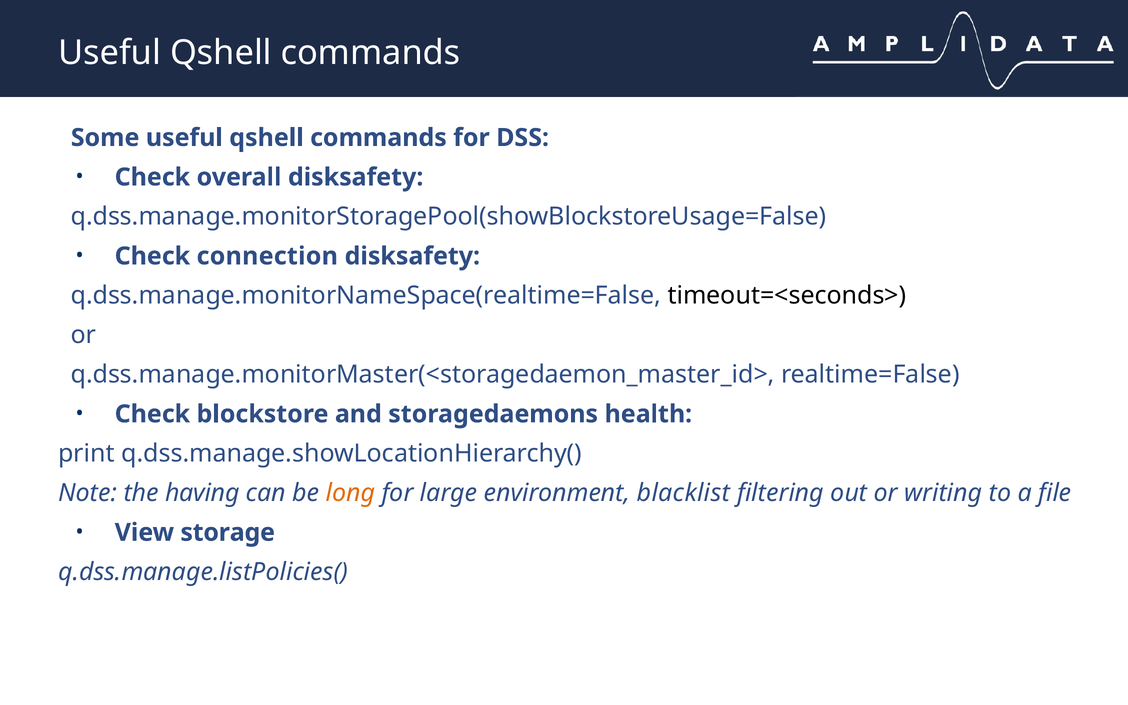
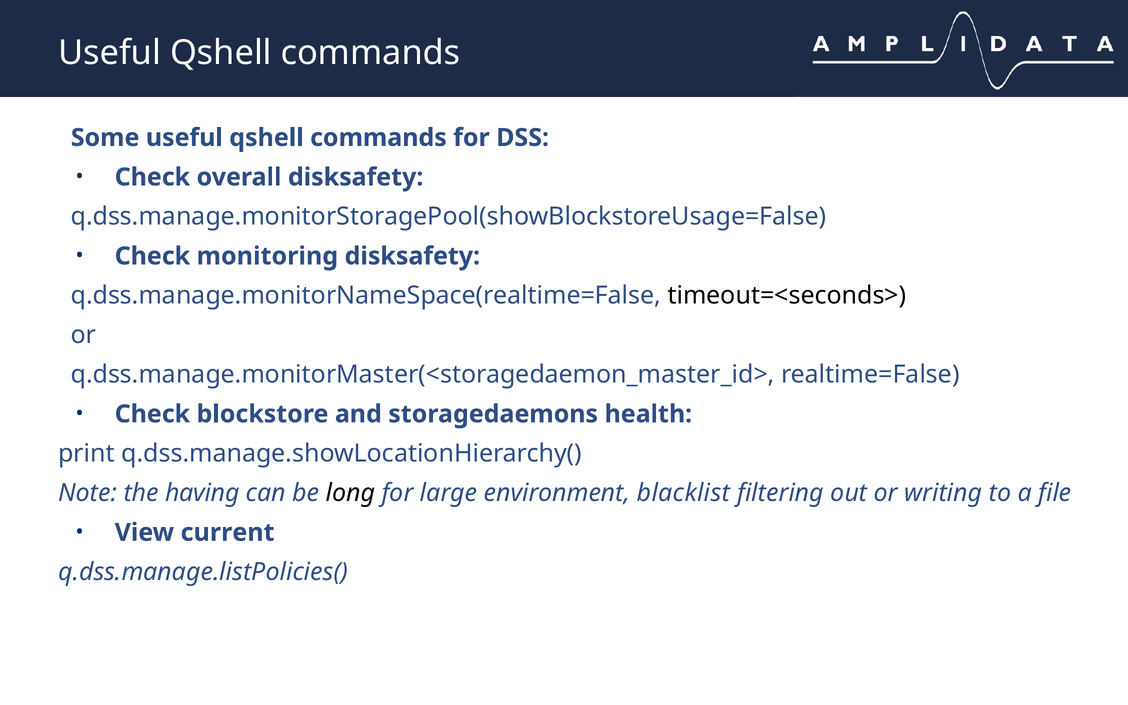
connection: connection -> monitoring
long colour: orange -> black
storage: storage -> current
